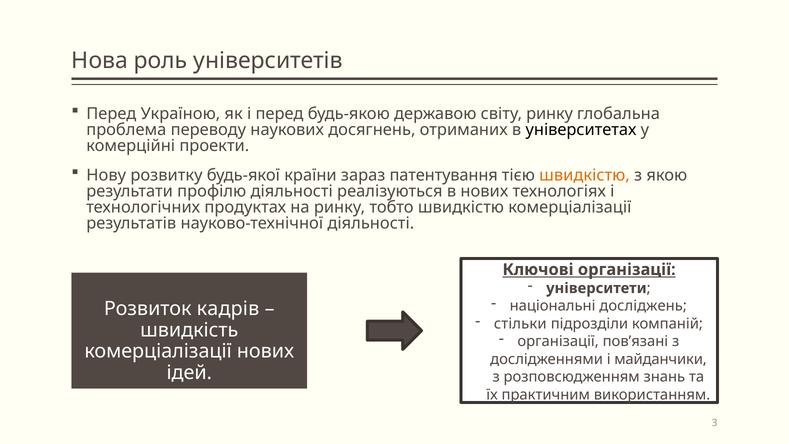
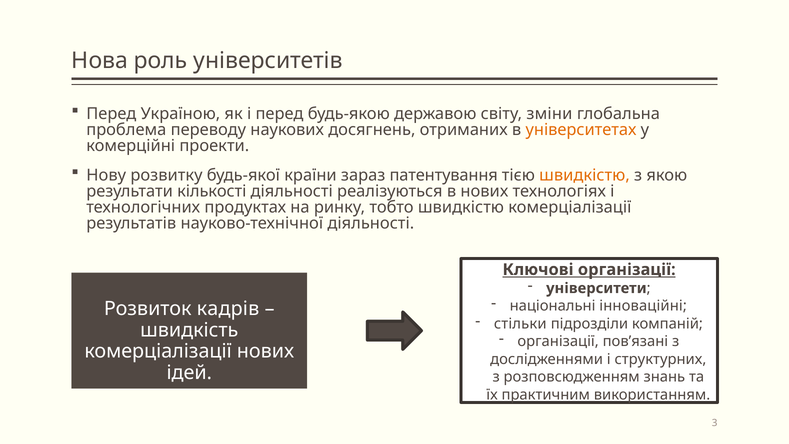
світу ринку: ринку -> зміни
університетах colour: black -> orange
профілю: профілю -> кількості
досліджень: досліджень -> інноваційні
майданчики: майданчики -> структурних
